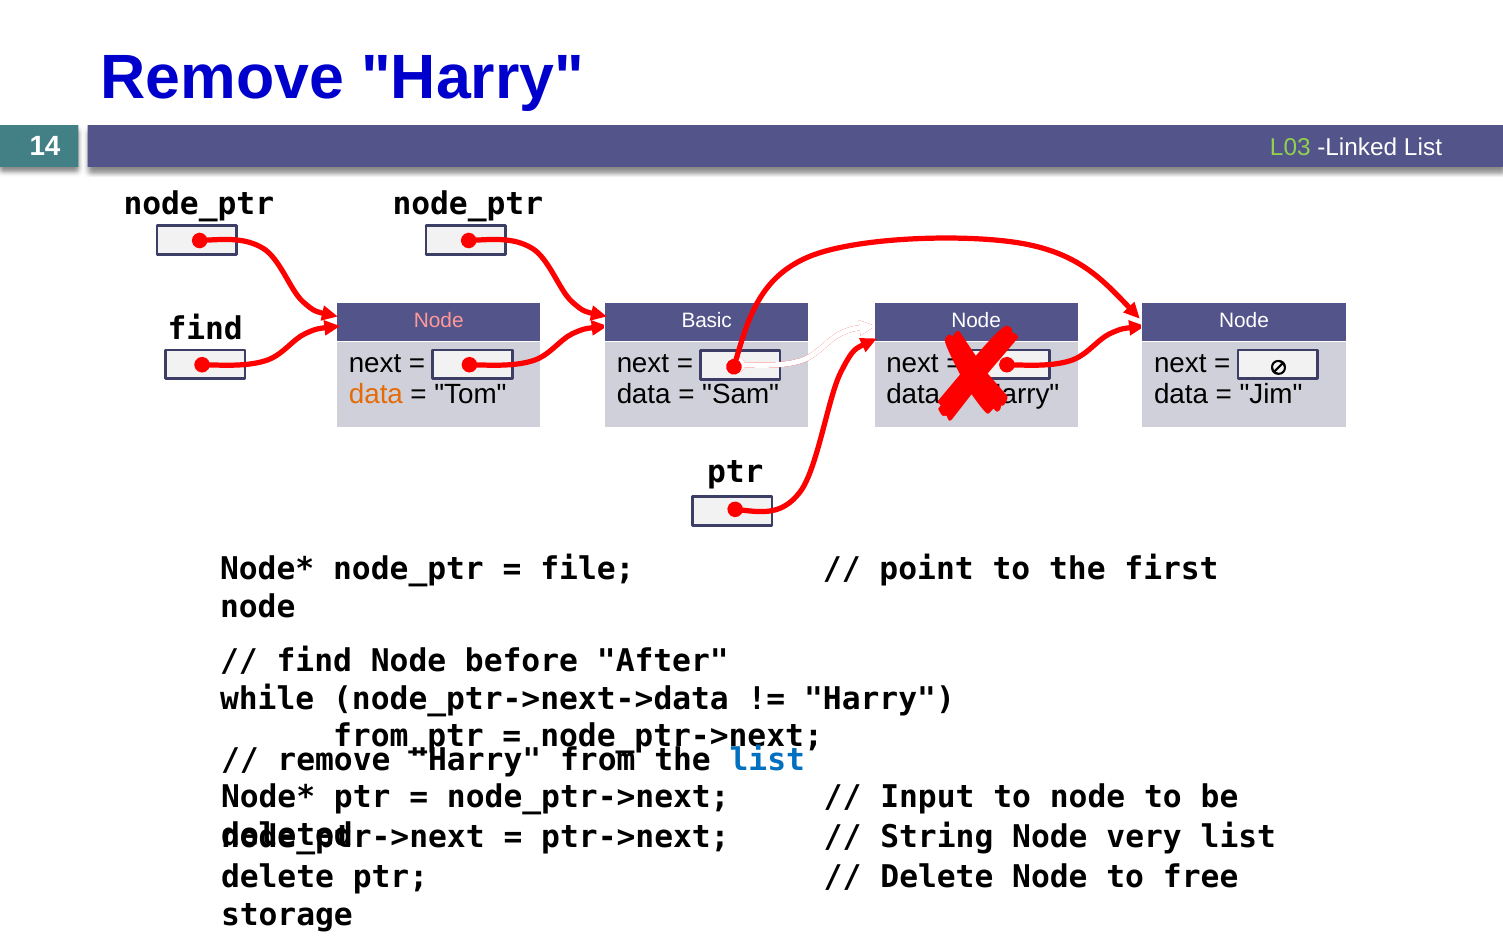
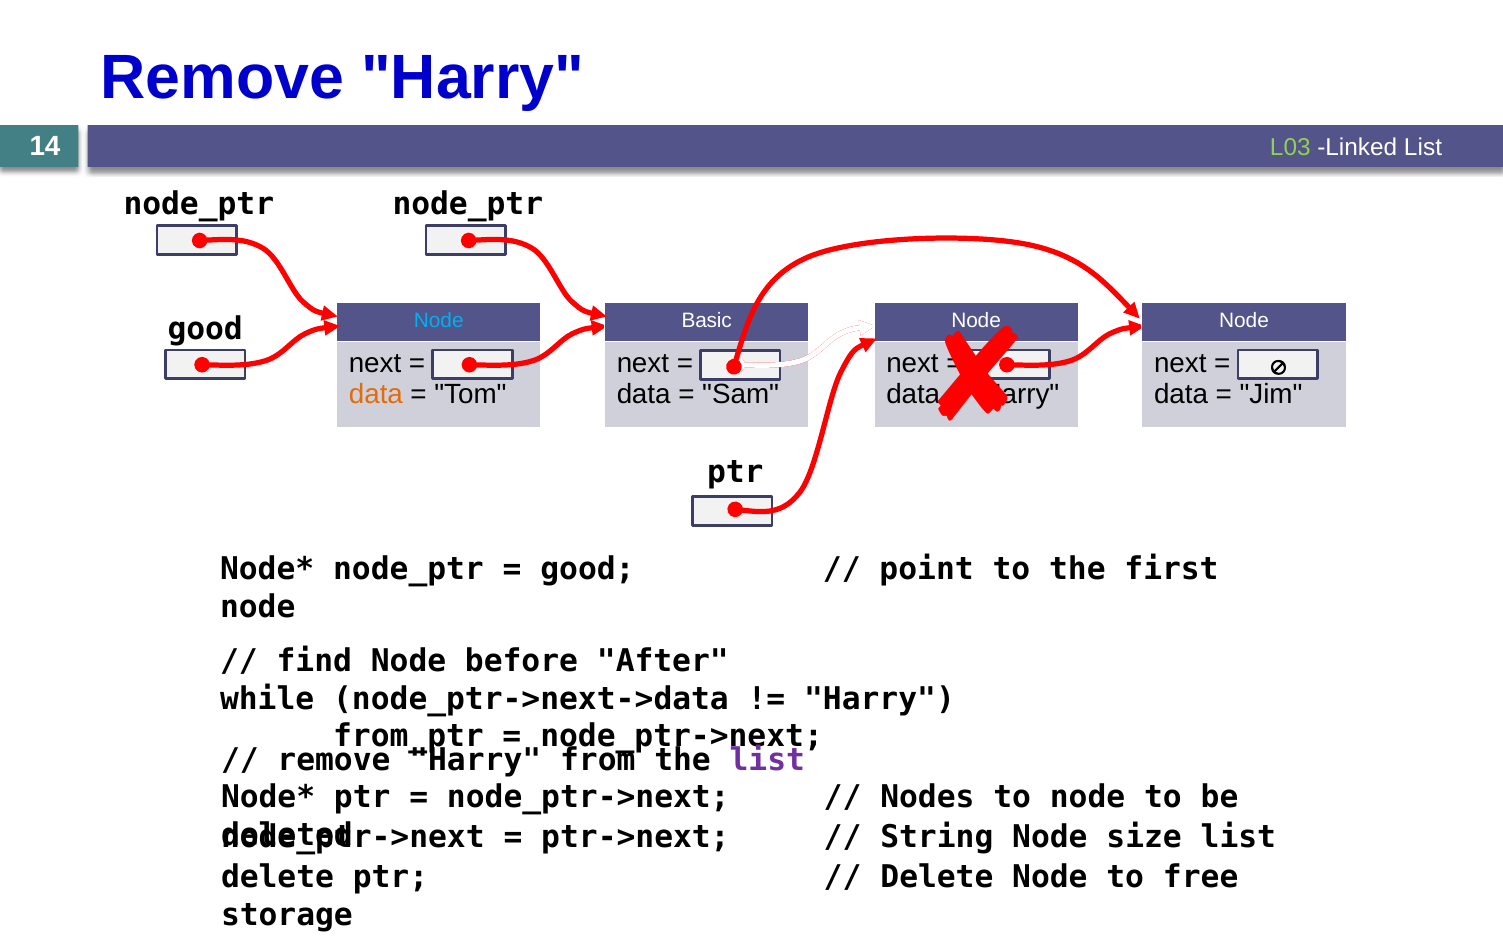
Node at (439, 320) colour: pink -> light blue
find at (205, 329): find -> good
file at (587, 570): file -> good
list at (767, 760) colour: blue -> purple
Input: Input -> Nodes
very: very -> size
